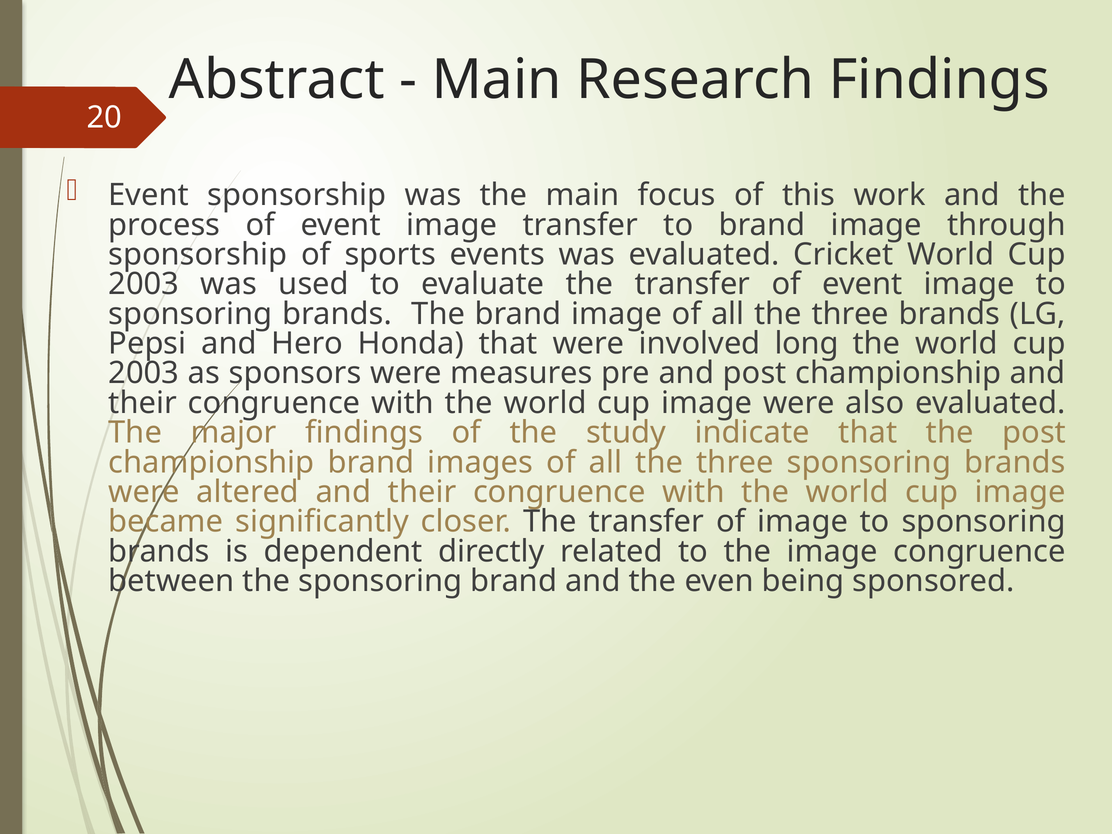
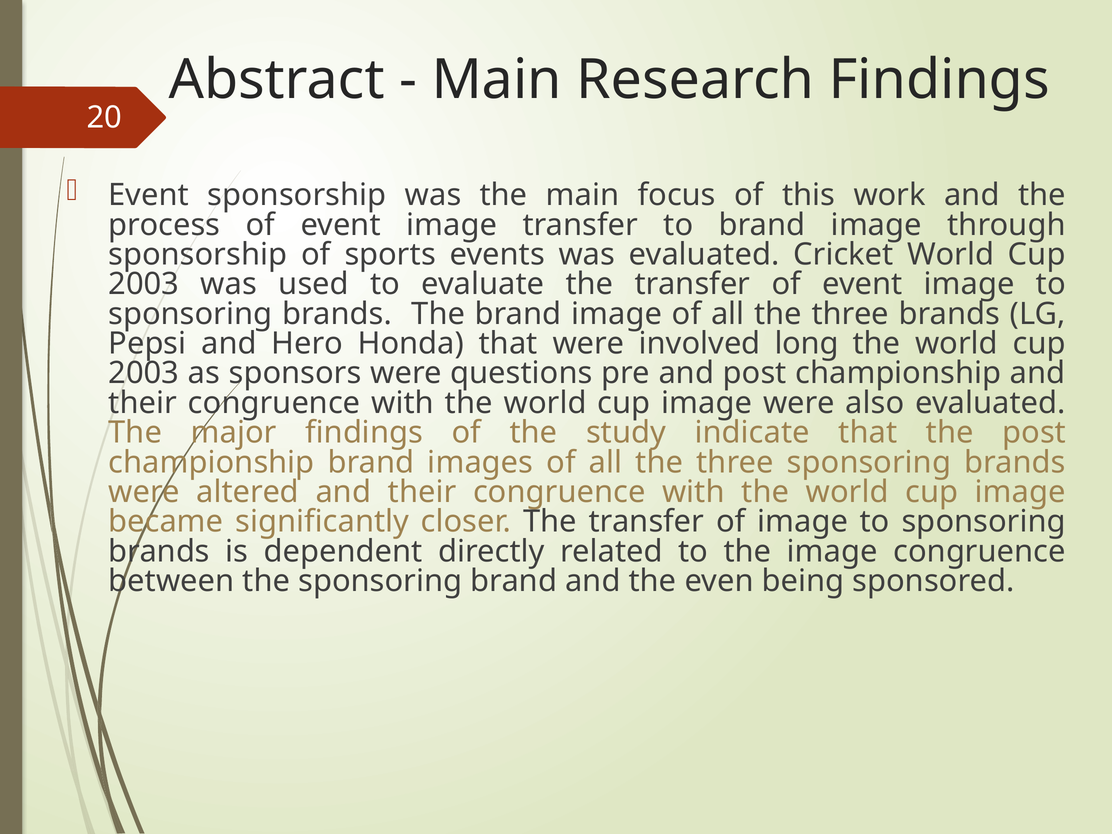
measures: measures -> questions
